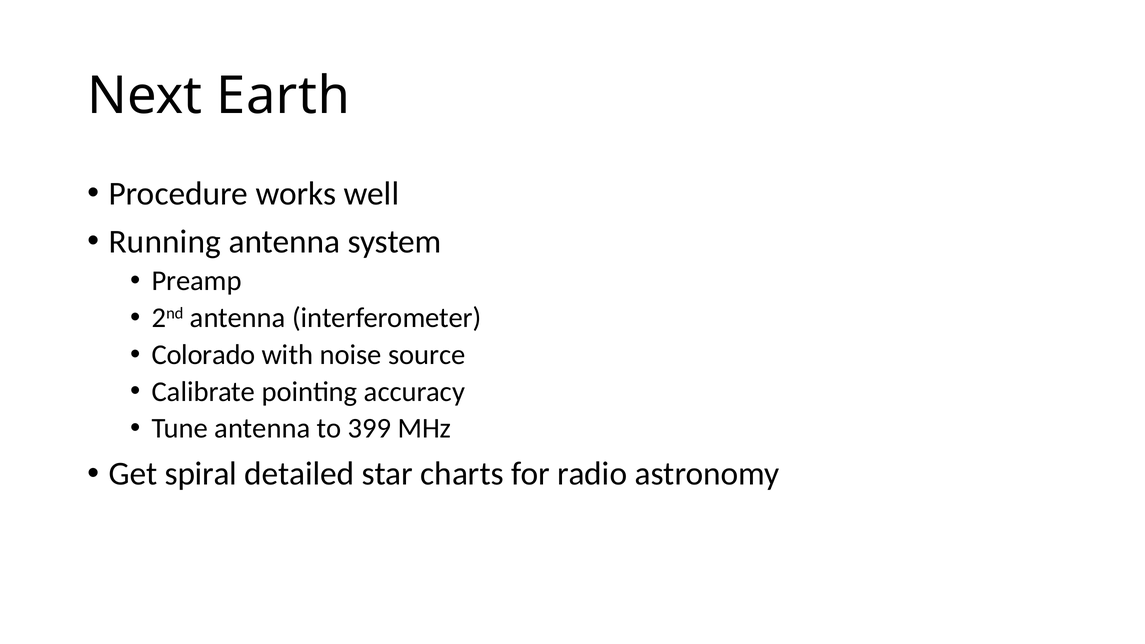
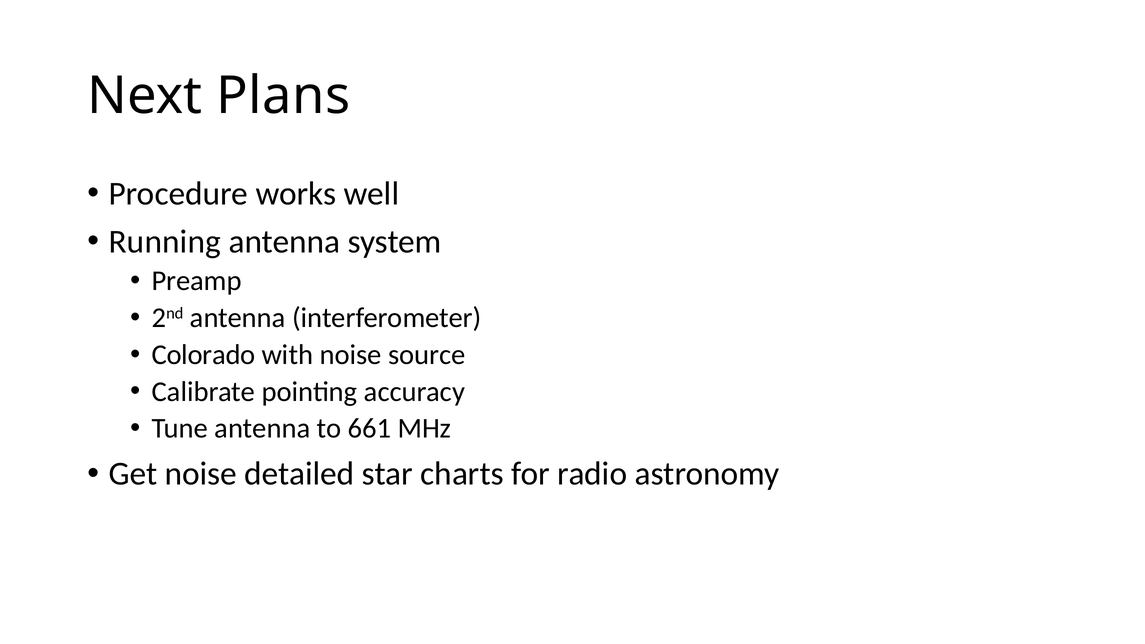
Earth: Earth -> Plans
399: 399 -> 661
Get spiral: spiral -> noise
